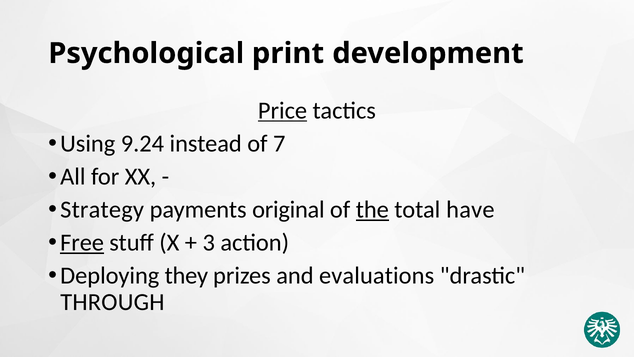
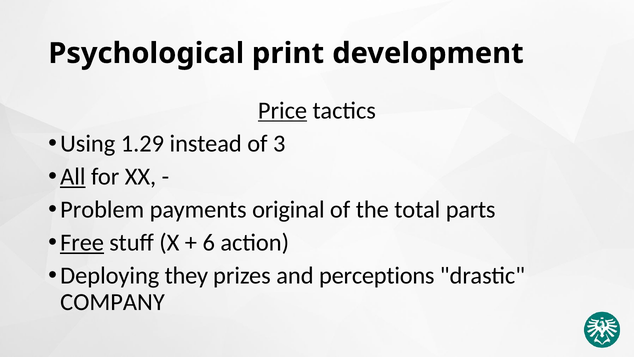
9.24: 9.24 -> 1.29
7: 7 -> 3
All underline: none -> present
Strategy: Strategy -> Problem
the underline: present -> none
have: have -> parts
3: 3 -> 6
evaluations: evaluations -> perceptions
THROUGH: THROUGH -> COMPANY
